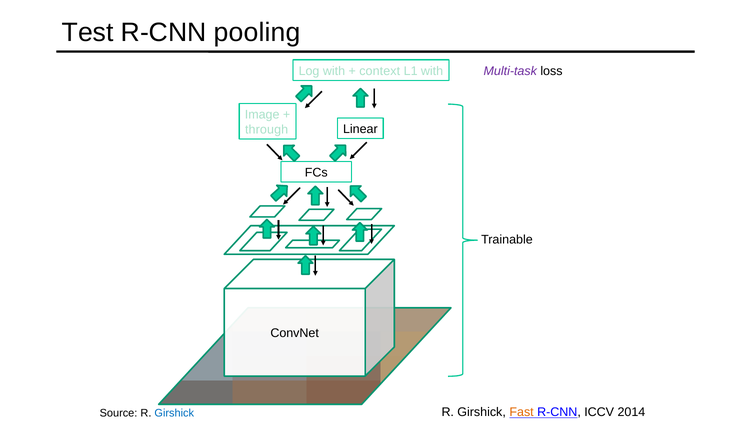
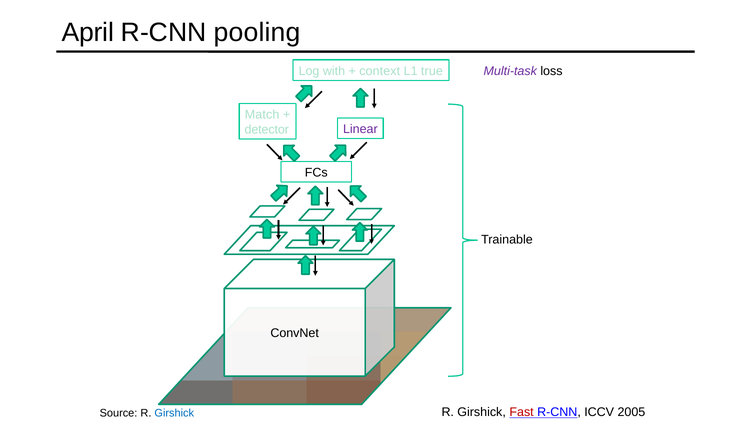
Test: Test -> April
L1 with: with -> true
Image: Image -> Match
Linear colour: black -> purple
through: through -> detector
Fast colour: orange -> red
2014: 2014 -> 2005
